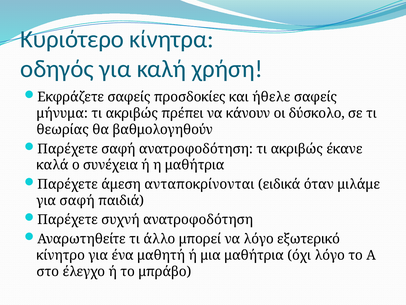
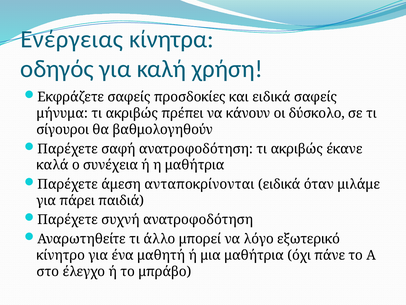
Κυριότερο: Κυριότερο -> Ενέργειας
και ήθελε: ήθελε -> ειδικά
θεωρίας: θεωρίας -> σίγουροι
για σαφή: σαφή -> πάρει
όχι λόγο: λόγο -> πάνε
